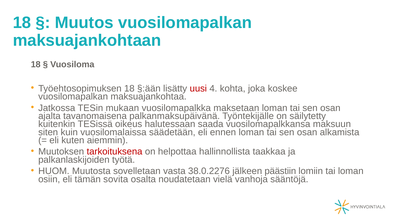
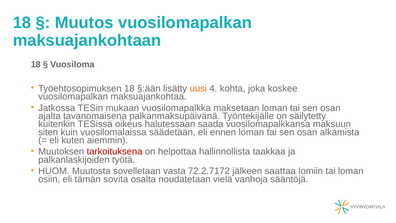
uusi colour: red -> orange
38.0.2276: 38.0.2276 -> 72.2.7172
päästiin: päästiin -> saattaa
